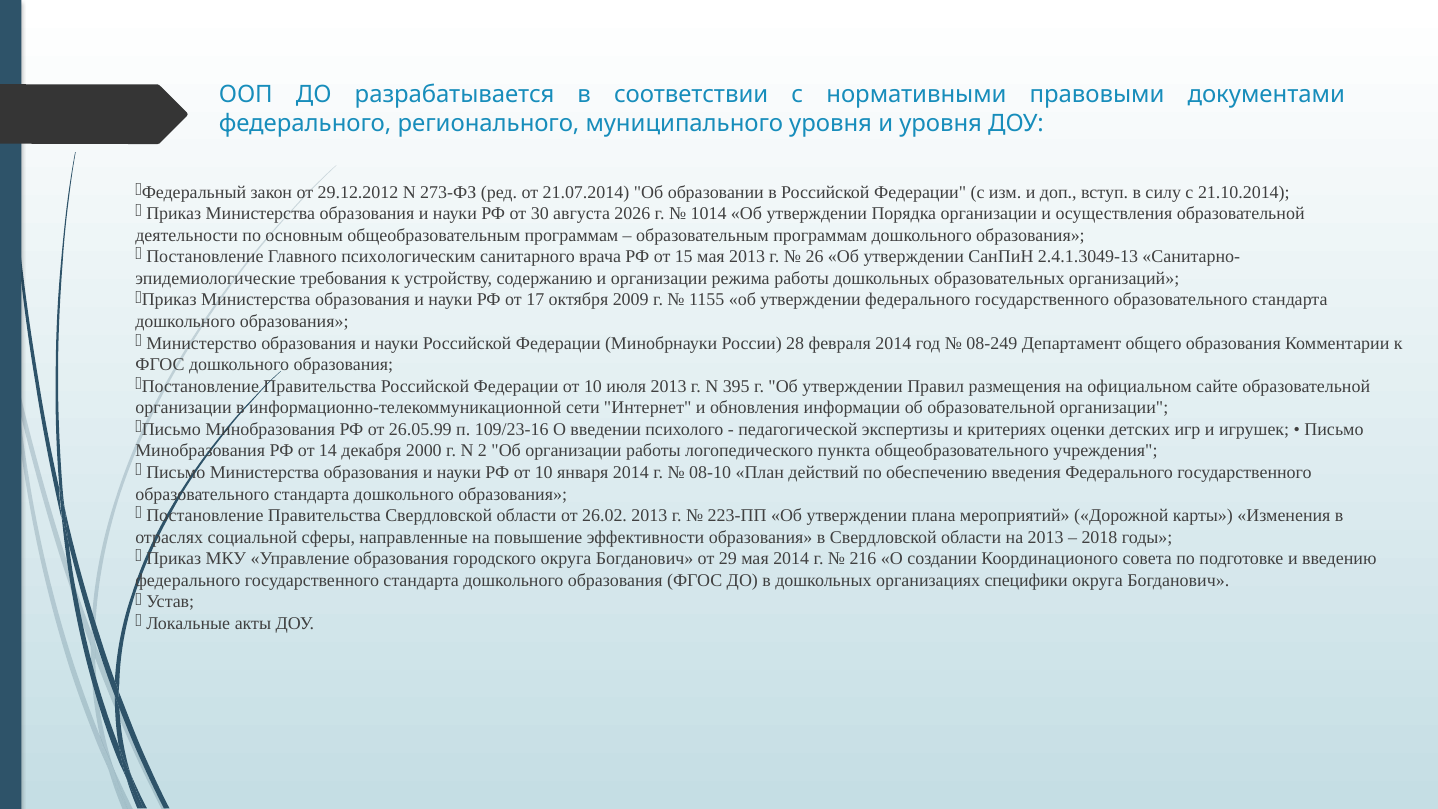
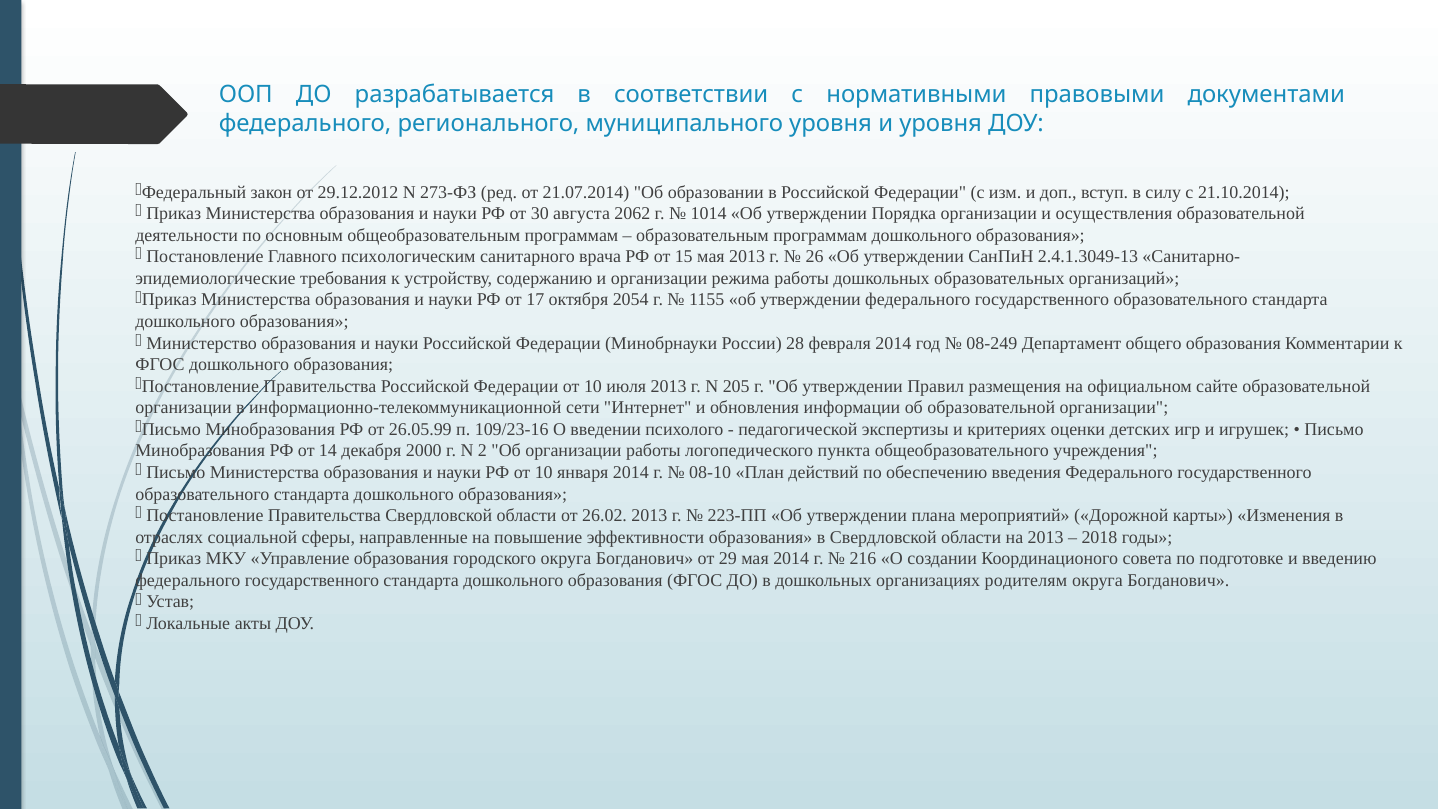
2026: 2026 -> 2062
2009: 2009 -> 2054
395: 395 -> 205
специфики: специфики -> родителям
